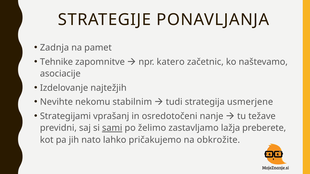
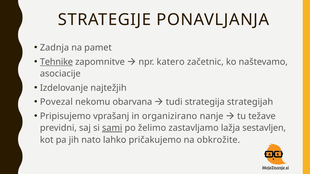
Tehnike underline: none -> present
Nevihte: Nevihte -> Povezal
stabilnim: stabilnim -> obarvana
usmerjene: usmerjene -> strategijah
Strategijami: Strategijami -> Pripisujemo
osredotočeni: osredotočeni -> organizirano
preberete: preberete -> sestavljen
